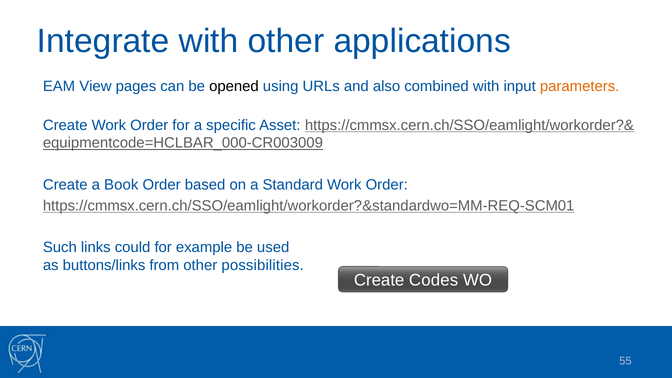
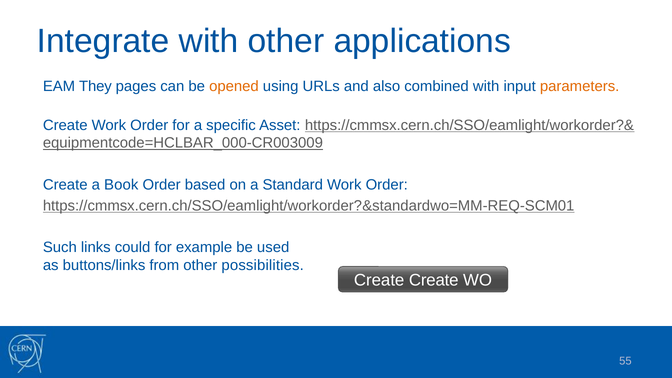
View: View -> They
opened colour: black -> orange
Create Codes: Codes -> Create
